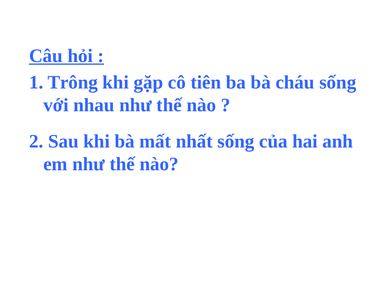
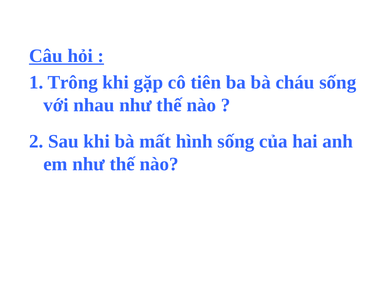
nhất: nhất -> hình
